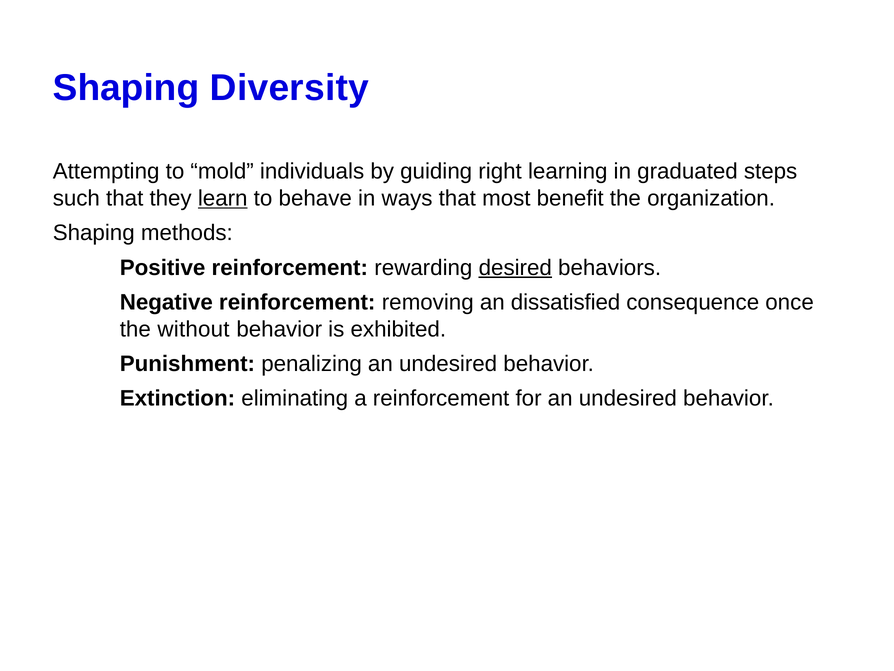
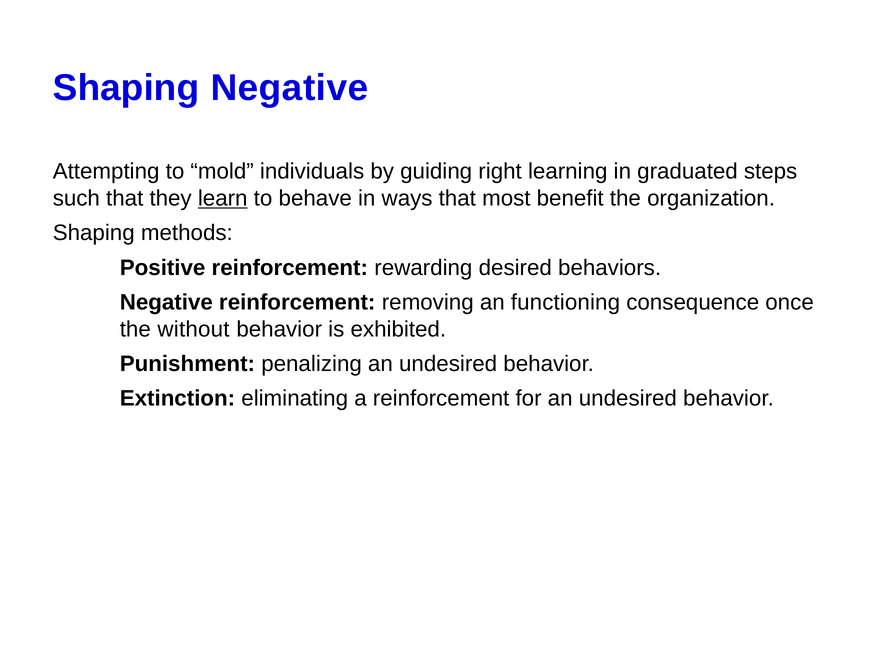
Shaping Diversity: Diversity -> Negative
desired underline: present -> none
dissatisfied: dissatisfied -> functioning
